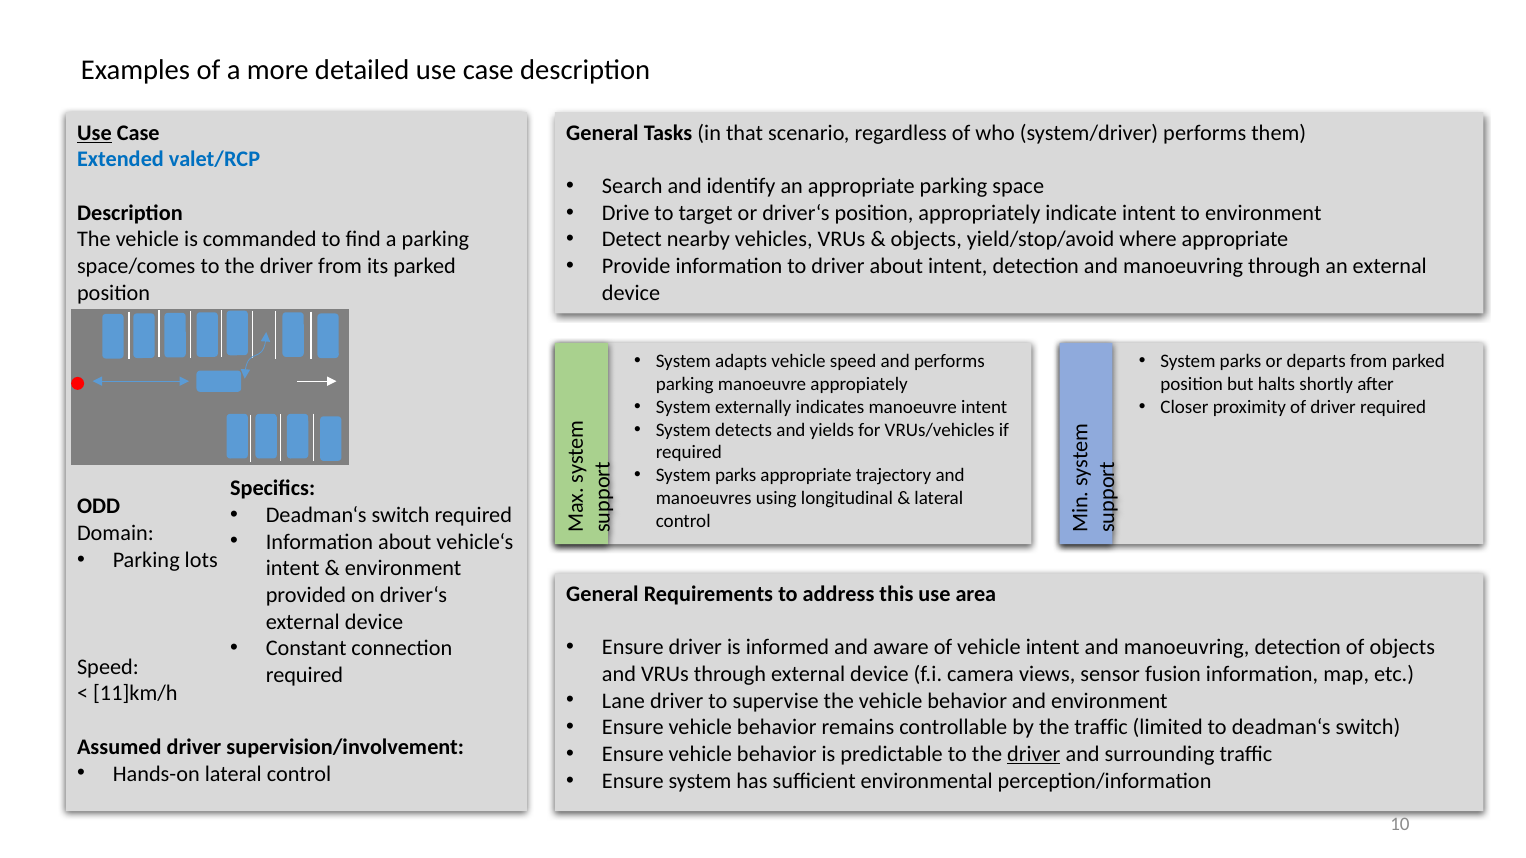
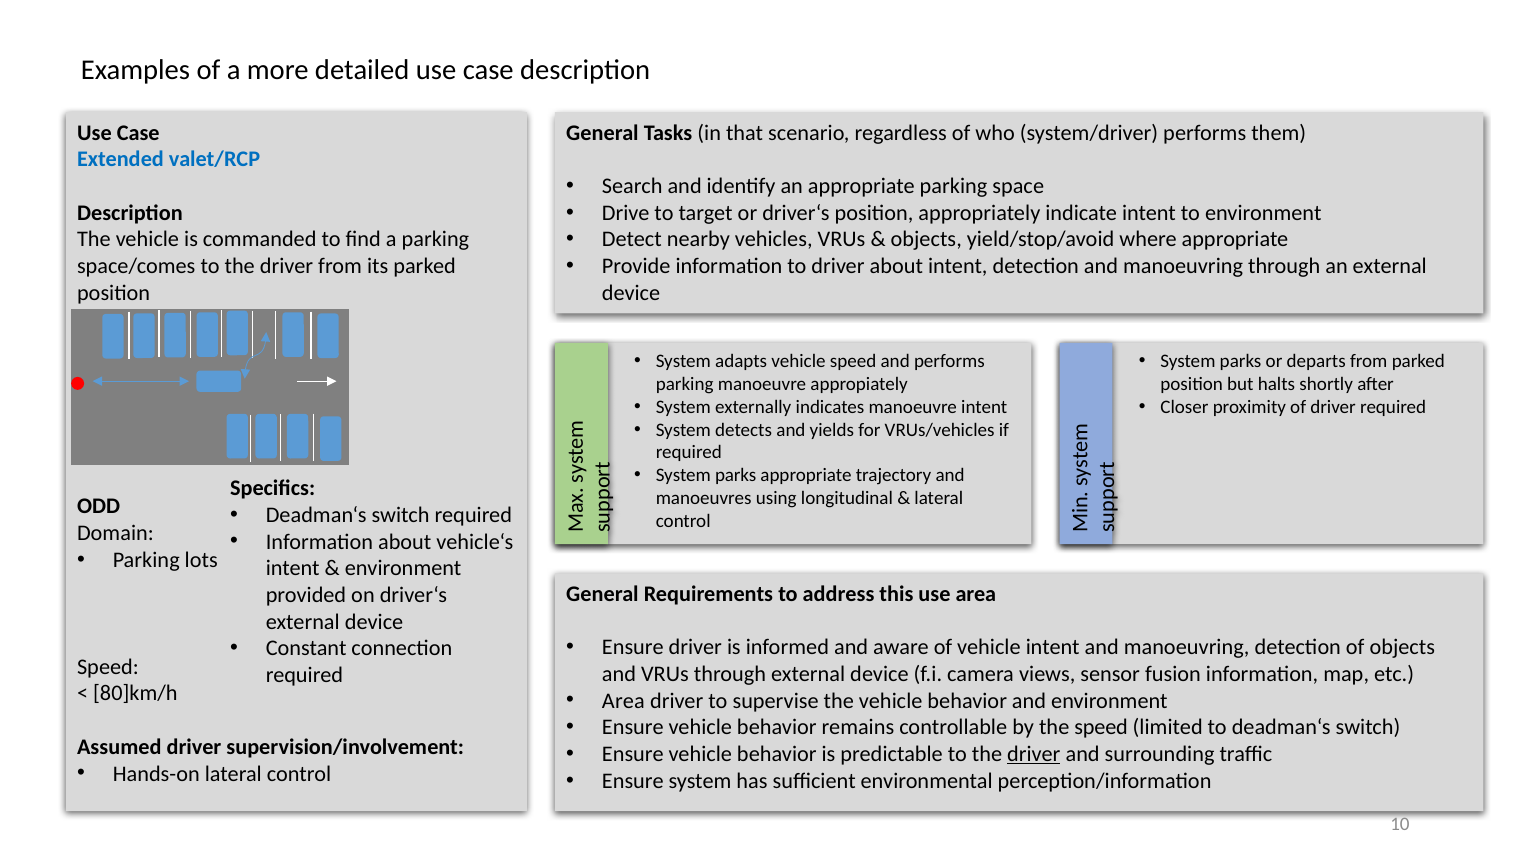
Use at (94, 133) underline: present -> none
11]km/h: 11]km/h -> 80]km/h
Lane at (623, 701): Lane -> Area
the traffic: traffic -> speed
